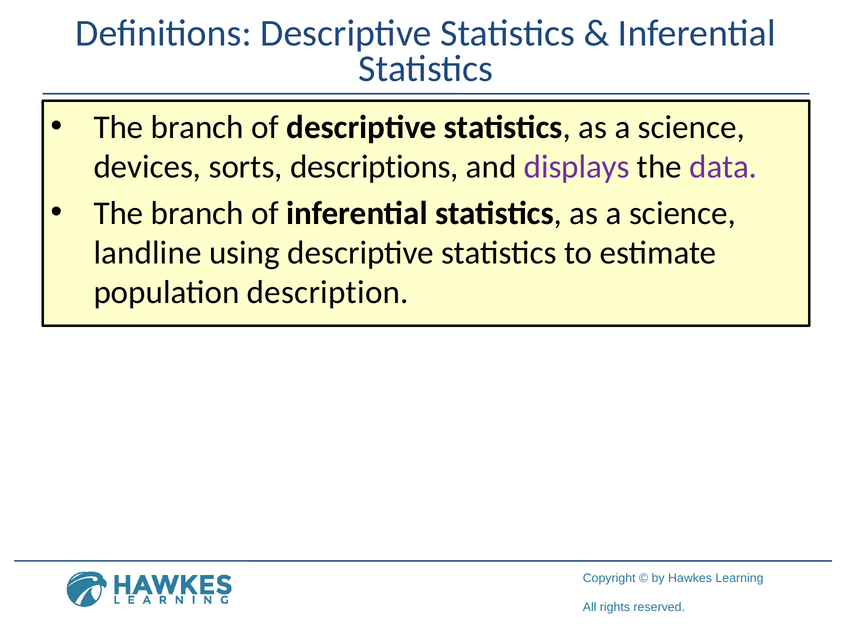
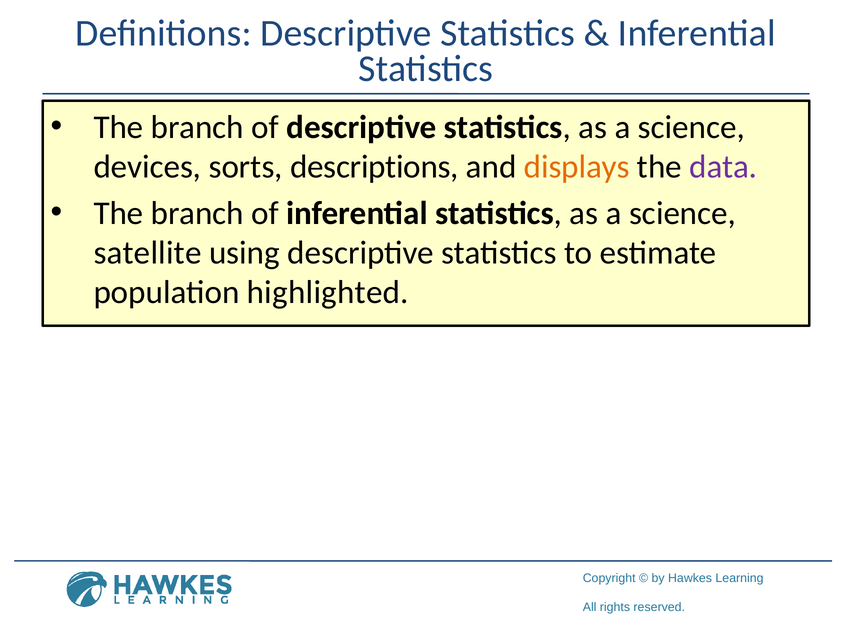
displays colour: purple -> orange
landline: landline -> satellite
description: description -> highlighted
